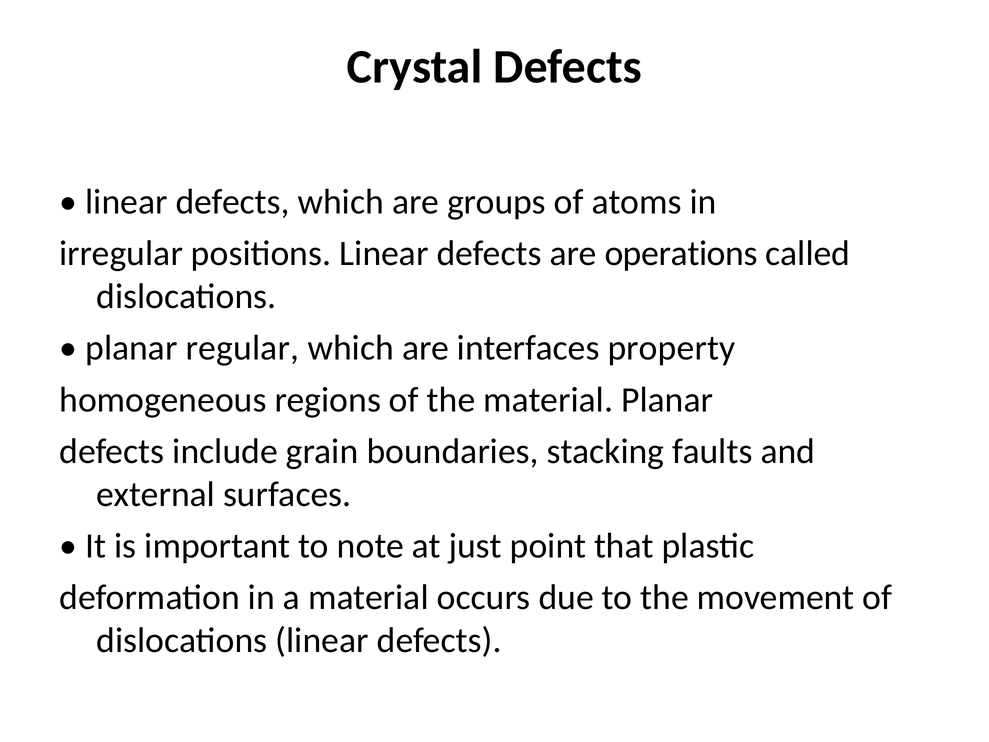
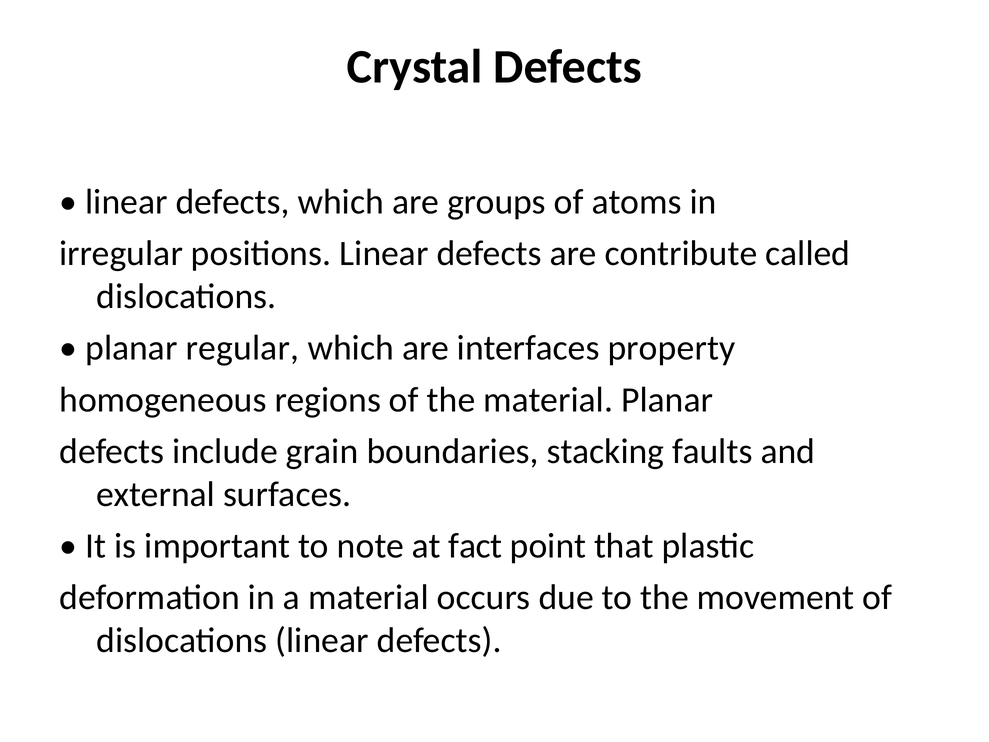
operations: operations -> contribute
just: just -> fact
